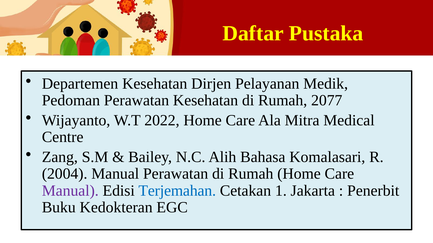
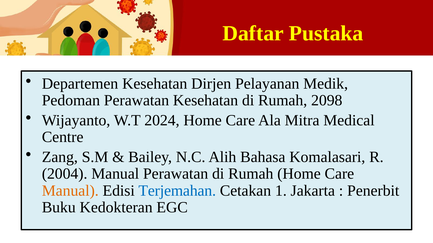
2077: 2077 -> 2098
2022: 2022 -> 2024
Manual at (70, 191) colour: purple -> orange
